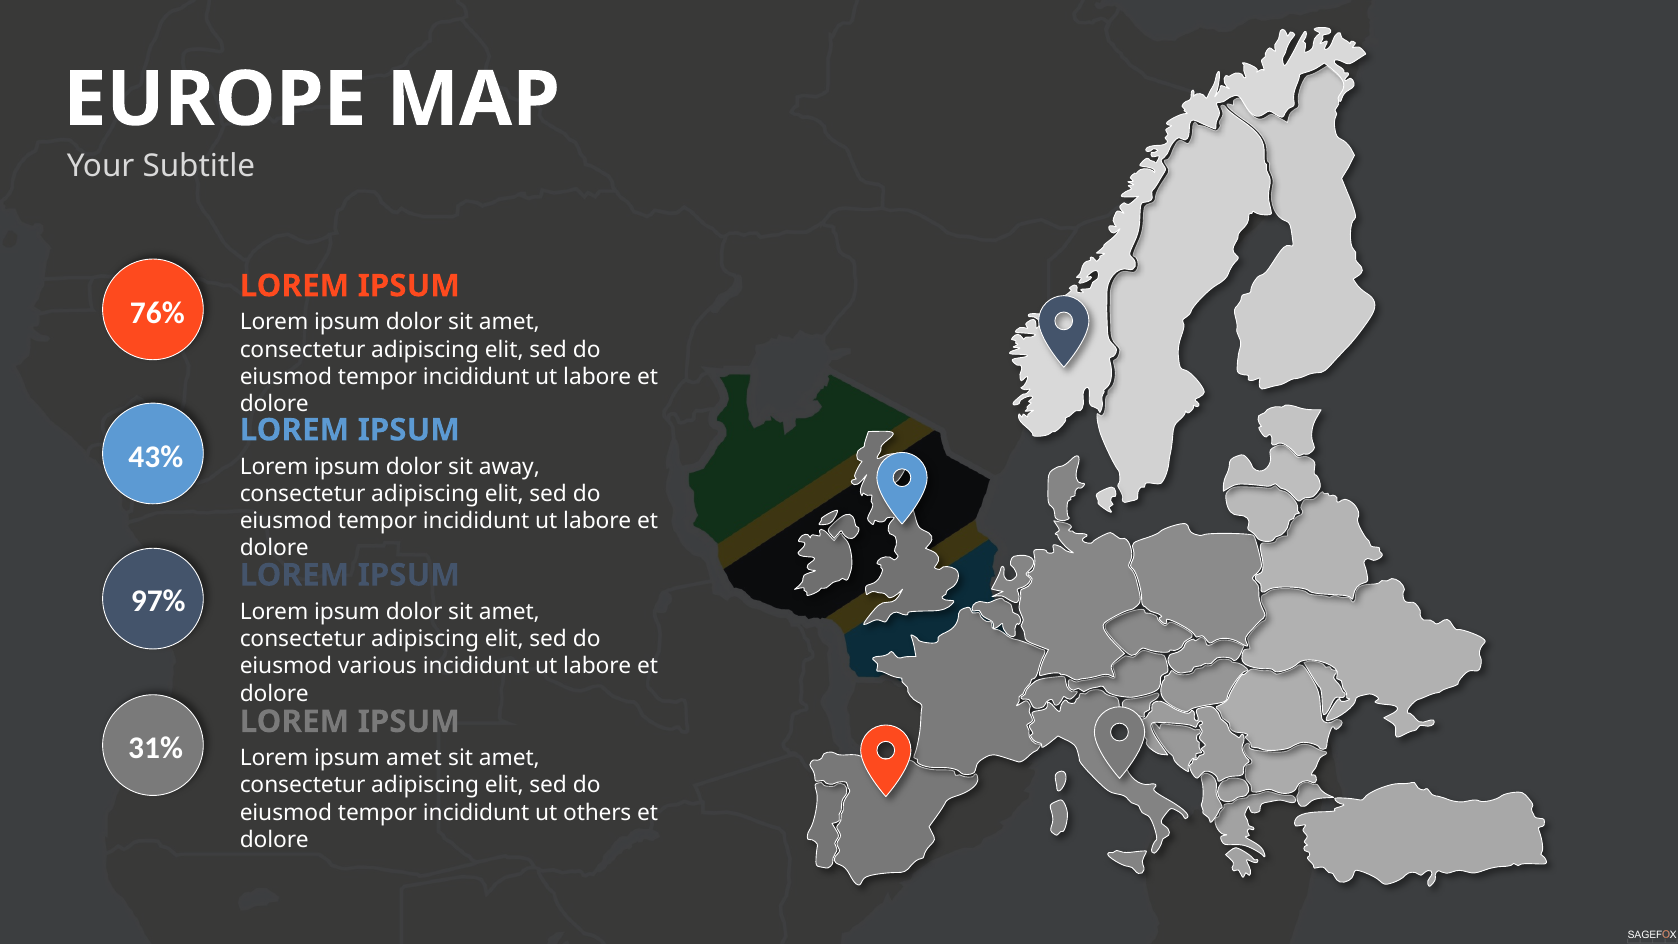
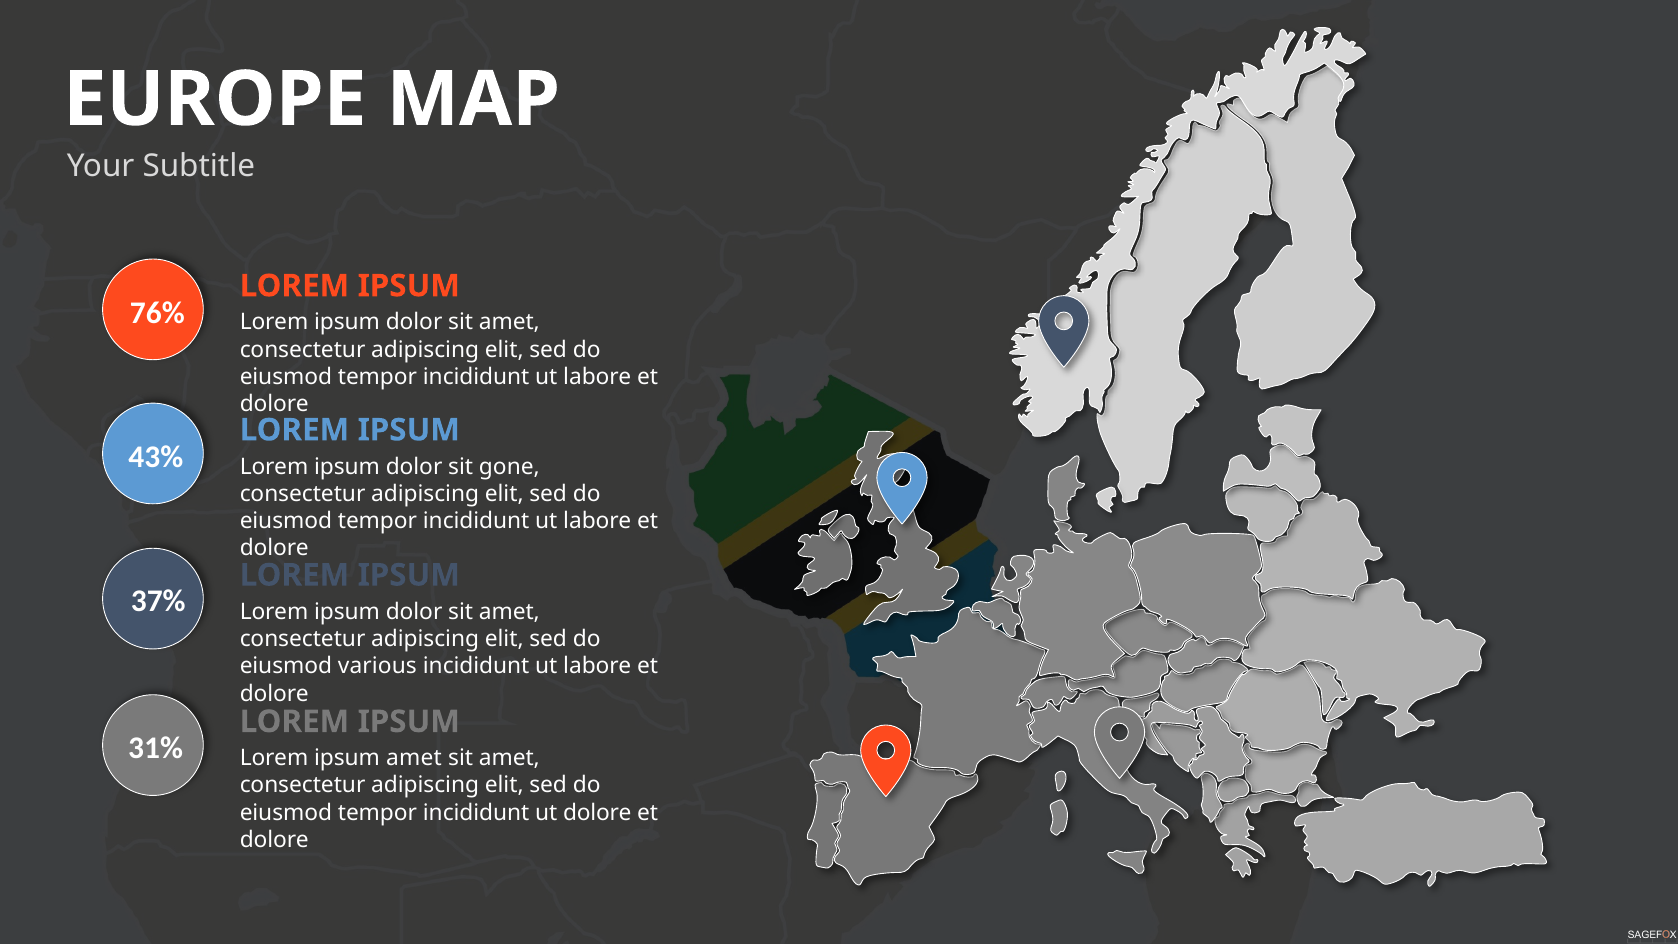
away: away -> gone
97%: 97% -> 37%
ut others: others -> dolore
